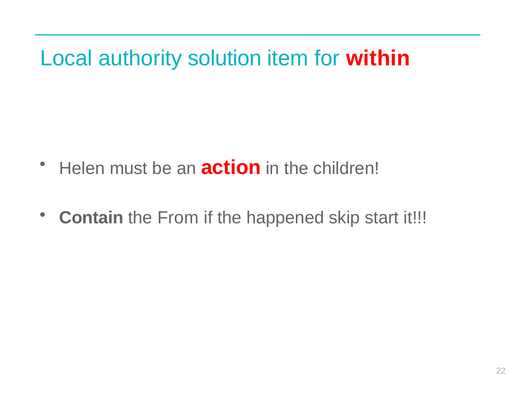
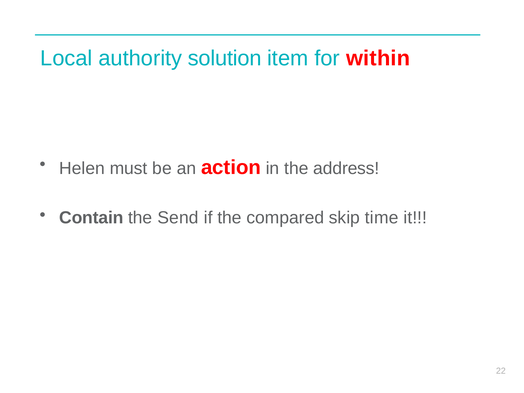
children: children -> address
From: From -> Send
happened: happened -> compared
start: start -> time
